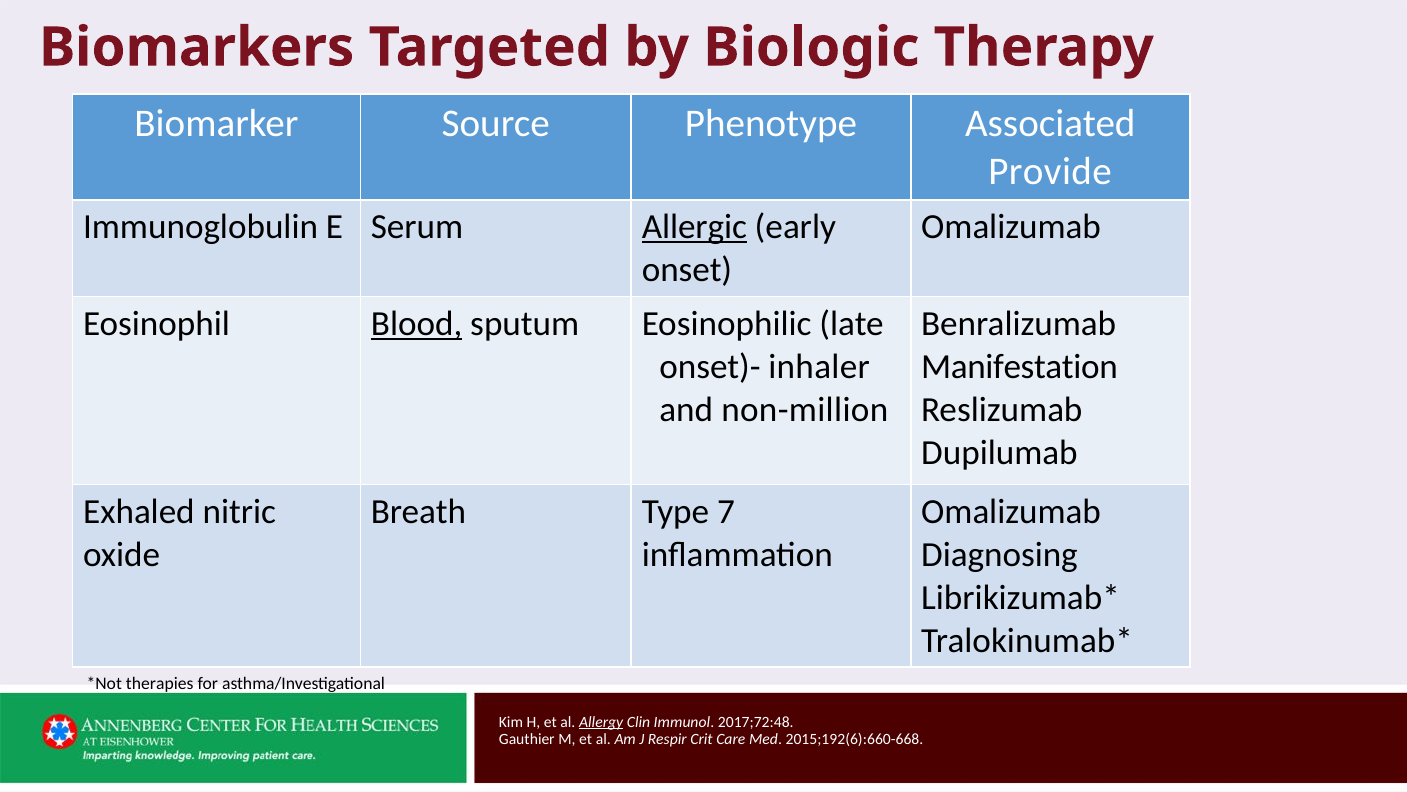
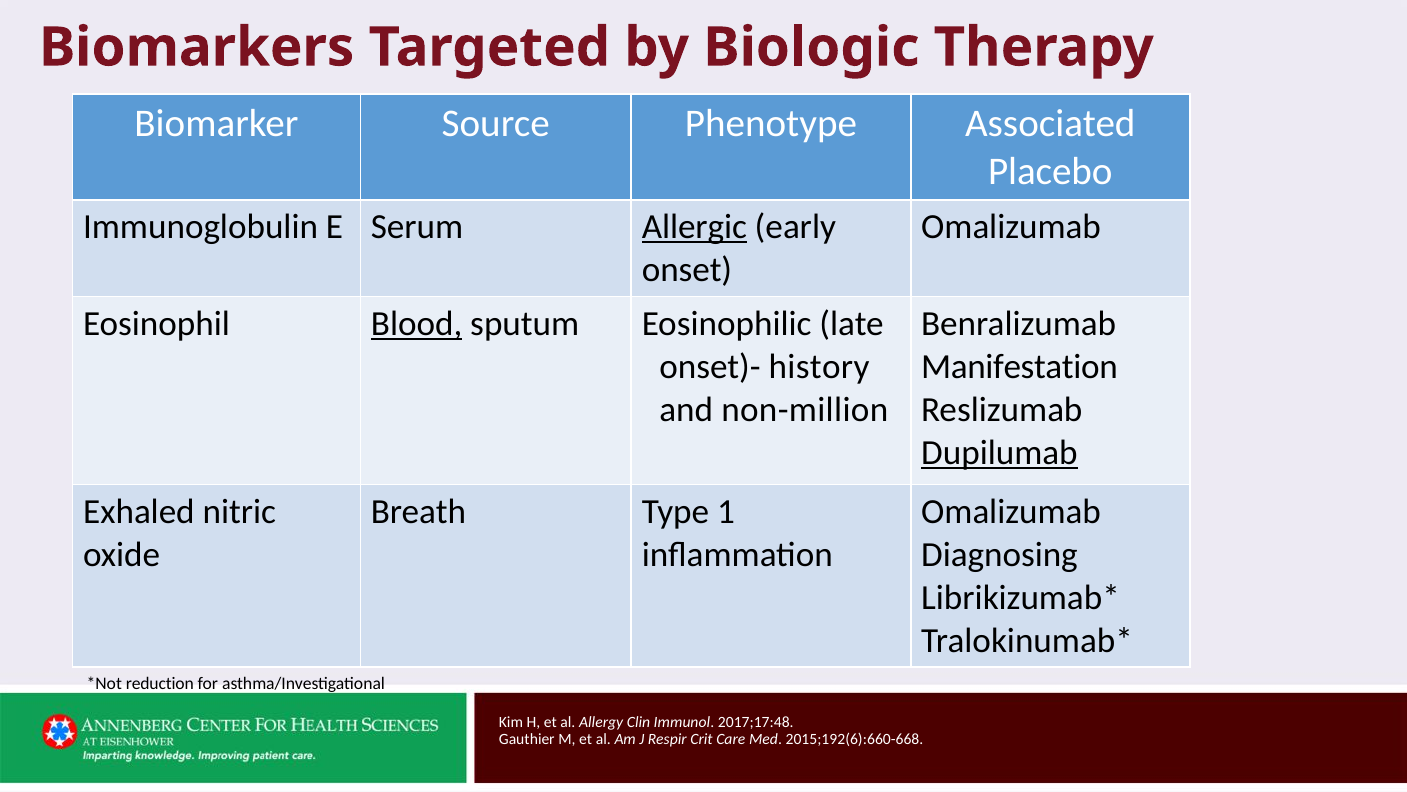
Provide: Provide -> Placebo
inhaler: inhaler -> history
Dupilumab underline: none -> present
7: 7 -> 1
therapies: therapies -> reduction
Allergy underline: present -> none
2017;72:48: 2017;72:48 -> 2017;17:48
